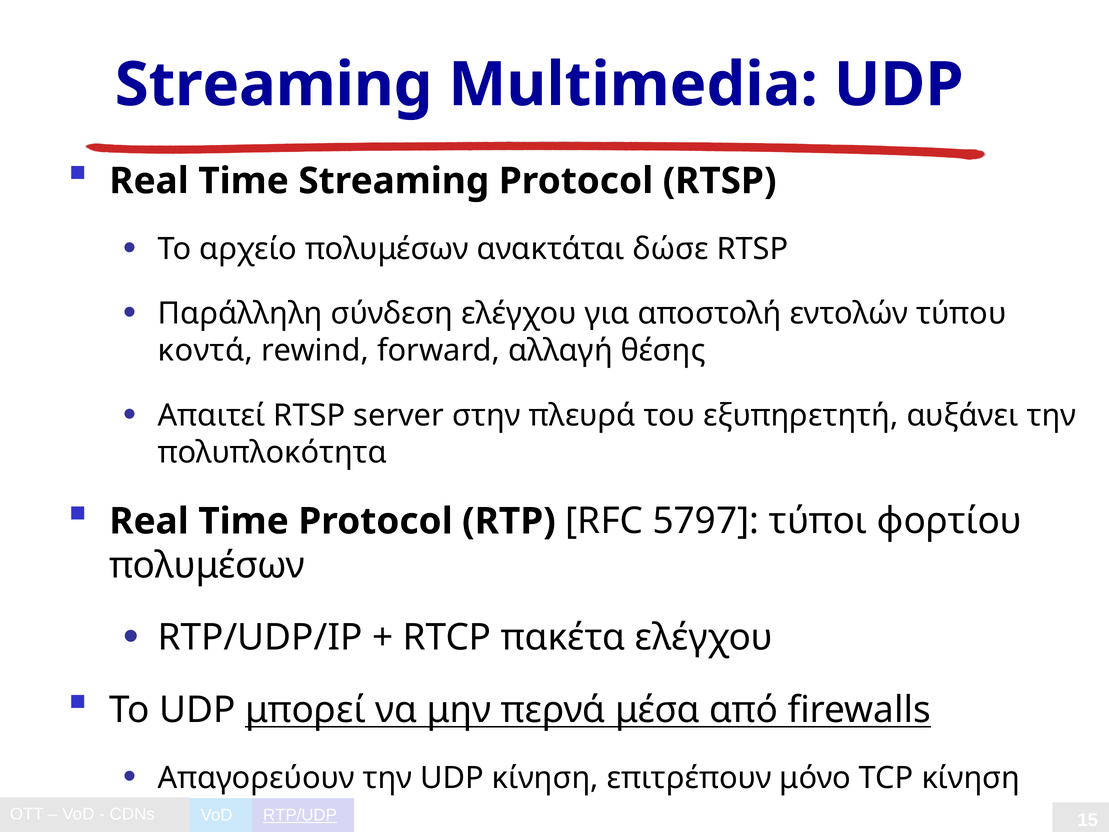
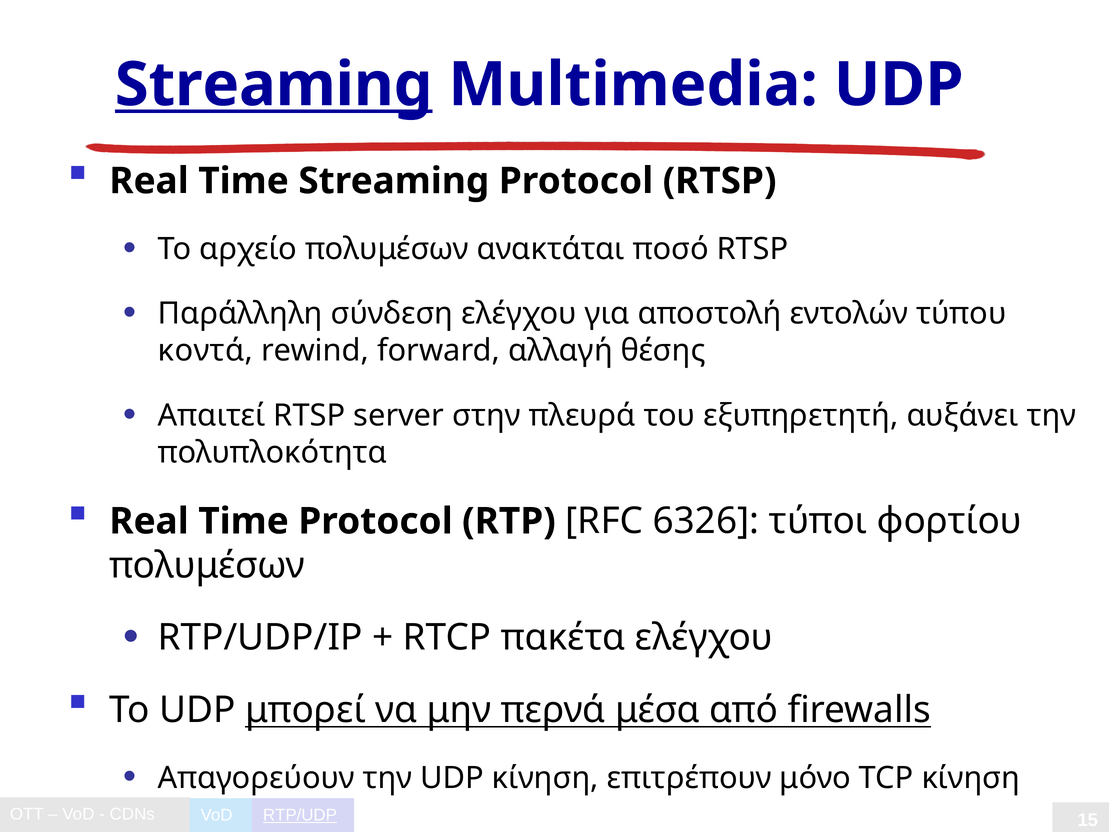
Streaming at (274, 85) underline: none -> present
δώσε: δώσε -> ποσό
5797: 5797 -> 6326
